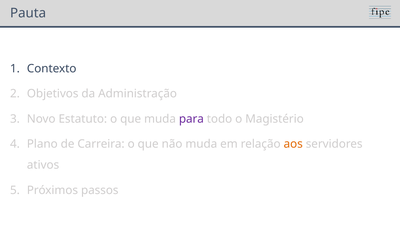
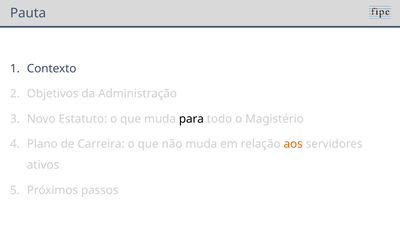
para colour: purple -> black
